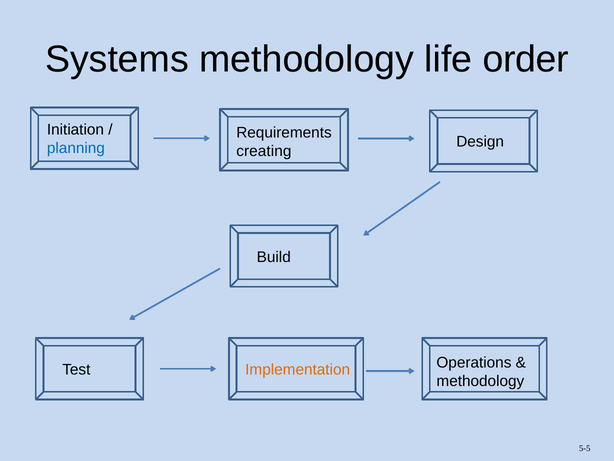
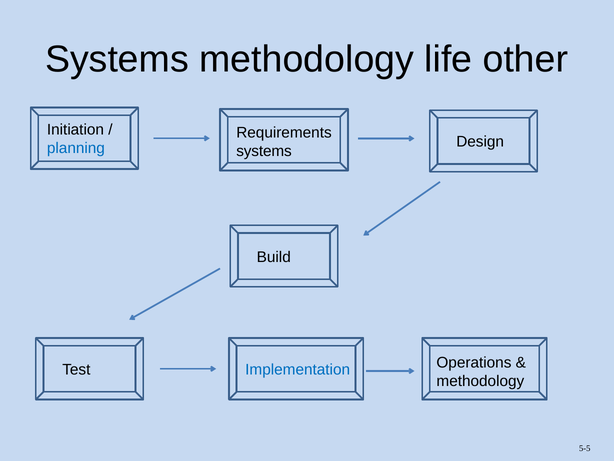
order: order -> other
creating at (264, 151): creating -> systems
Implementation colour: orange -> blue
